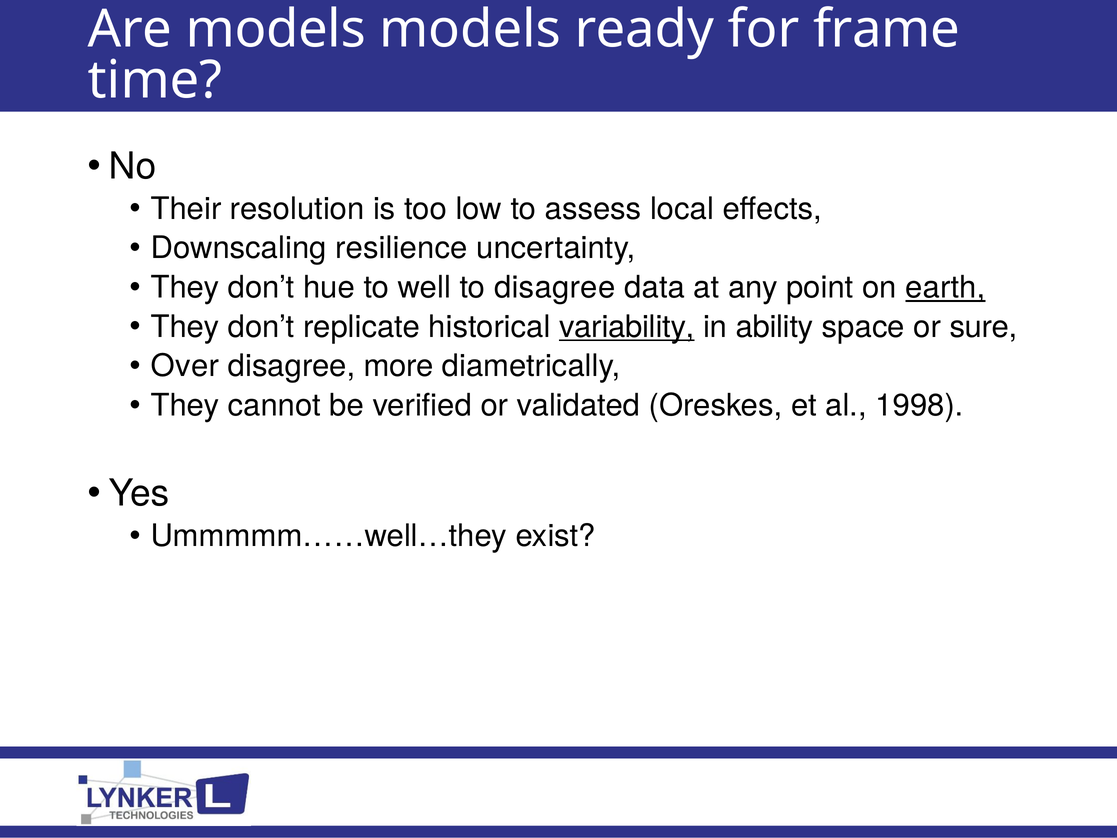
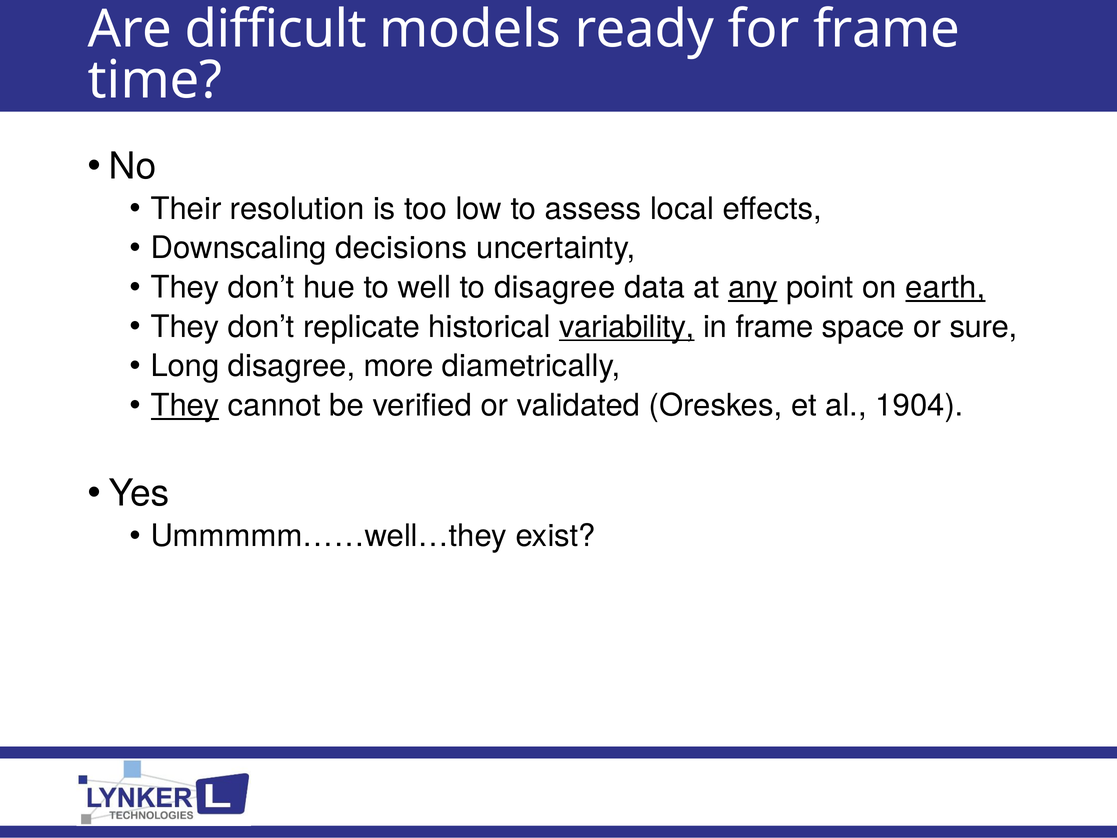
Are models: models -> difficult
resilience: resilience -> decisions
any underline: none -> present
in ability: ability -> frame
Over: Over -> Long
They at (185, 405) underline: none -> present
1998: 1998 -> 1904
